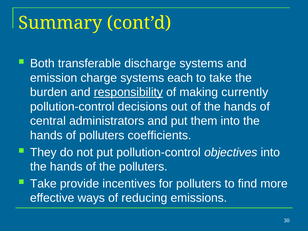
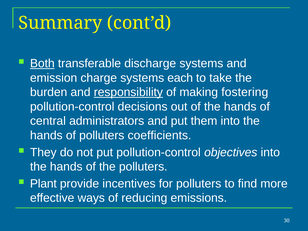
Both underline: none -> present
currently: currently -> fostering
Take at (43, 184): Take -> Plant
